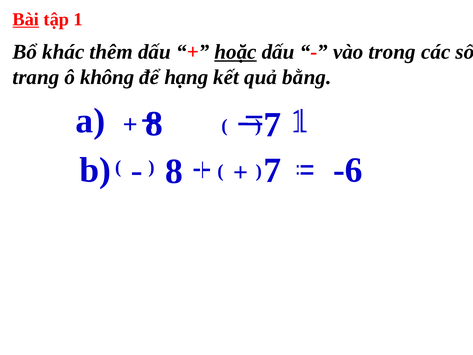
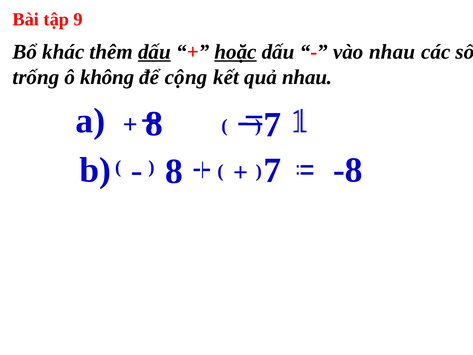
Bài underline: present -> none
tập 1: 1 -> 9
dấu at (154, 52) underline: none -> present
vào trong: trong -> nhau
trang: trang -> trống
hạng: hạng -> cộng
quả bằng: bằng -> nhau
-6: -6 -> -8
